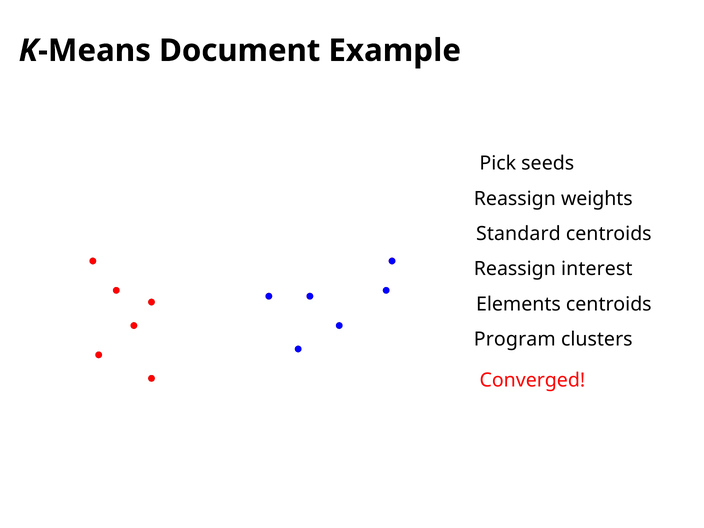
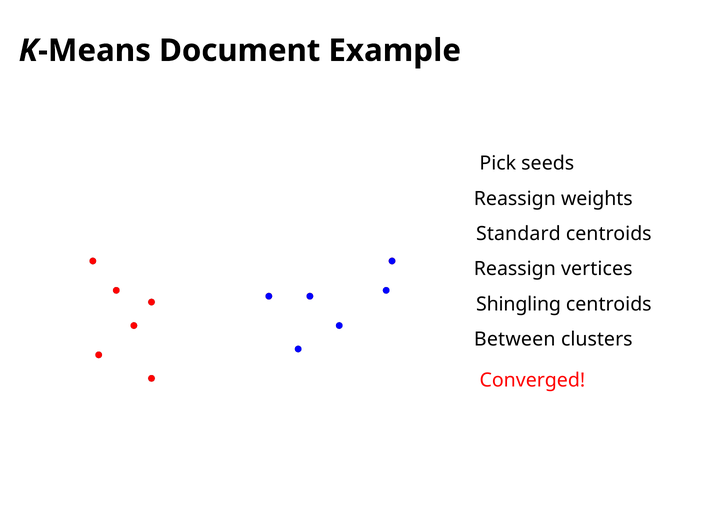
interest: interest -> vertices
Elements: Elements -> Shingling
Program: Program -> Between
